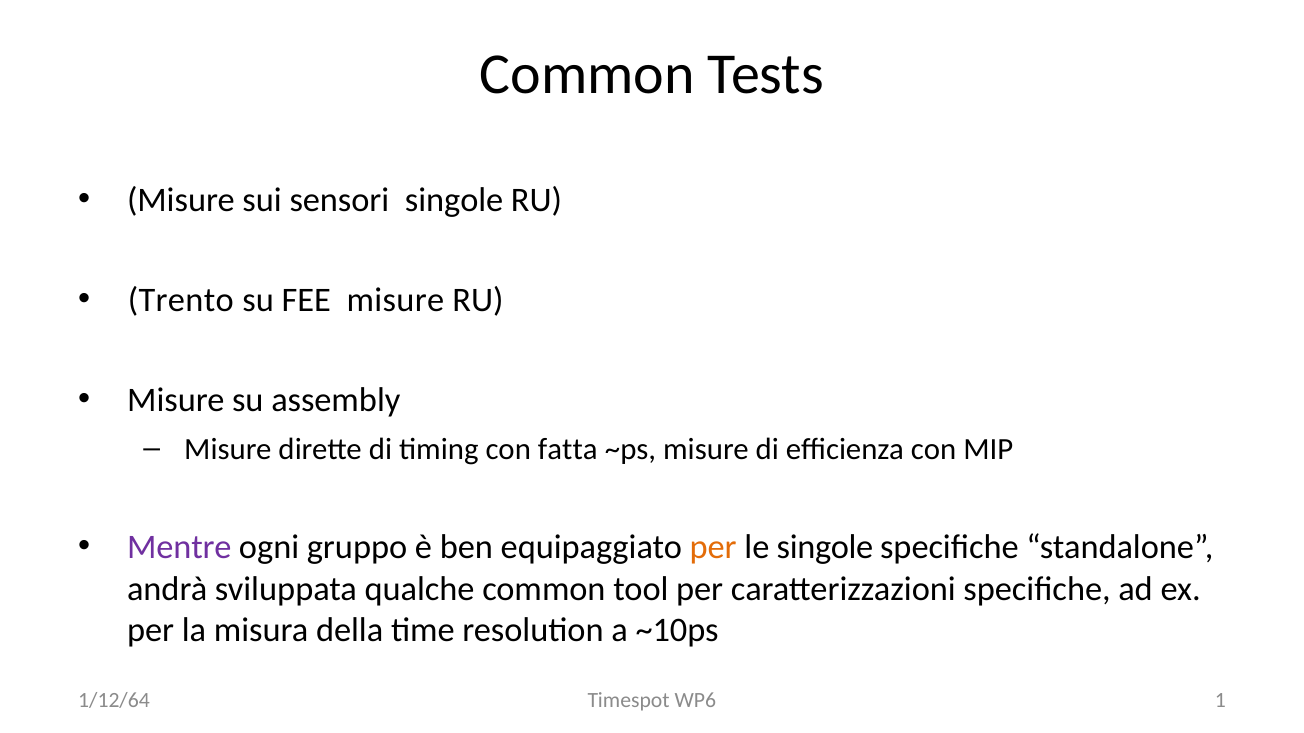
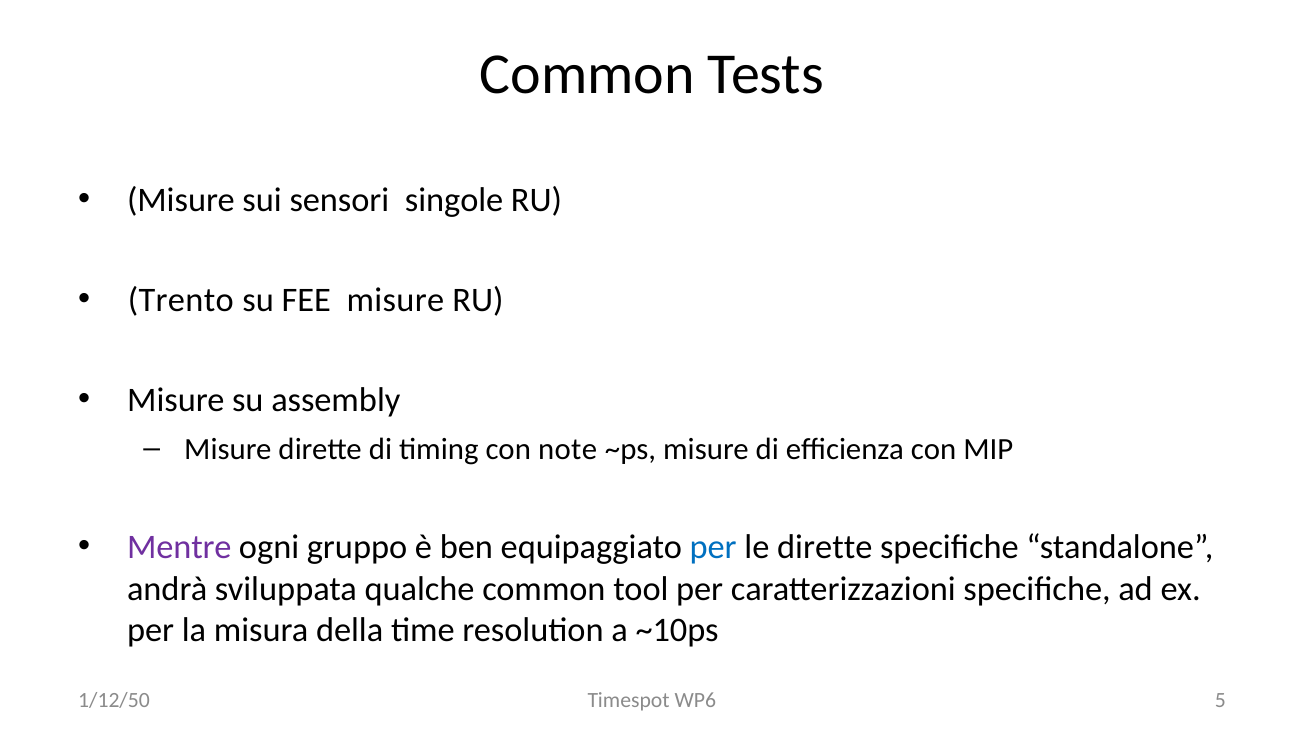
fatta: fatta -> note
per at (713, 548) colour: orange -> blue
le singole: singole -> dirette
1: 1 -> 5
1/12/64: 1/12/64 -> 1/12/50
